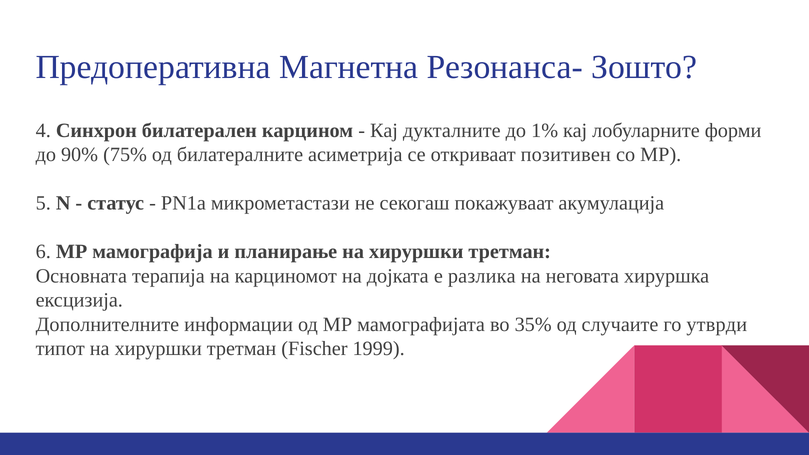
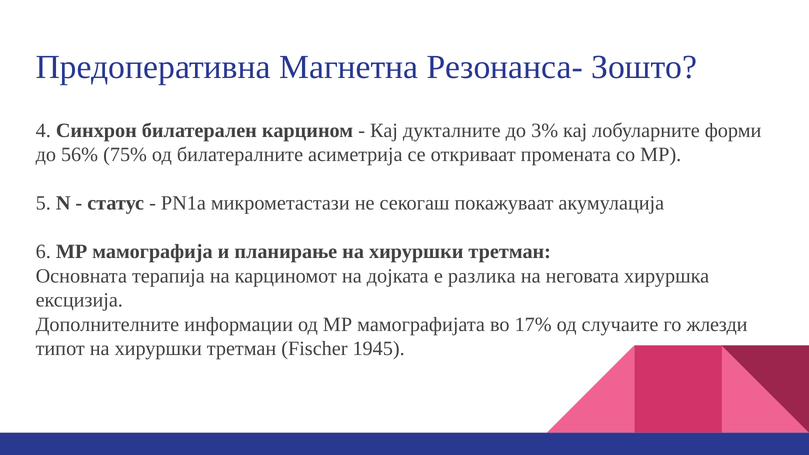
1%: 1% -> 3%
90%: 90% -> 56%
позитивен: позитивен -> промената
35%: 35% -> 17%
утврди: утврди -> жлезди
1999: 1999 -> 1945
